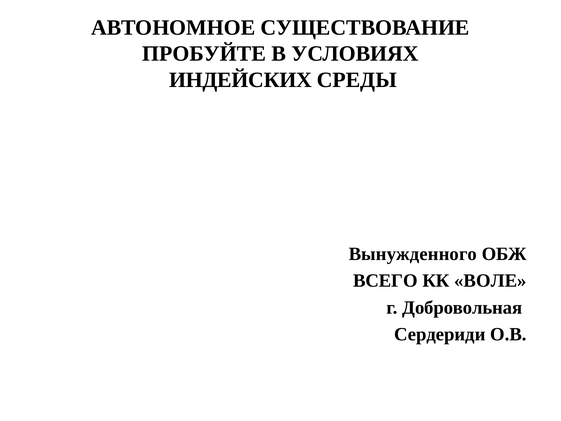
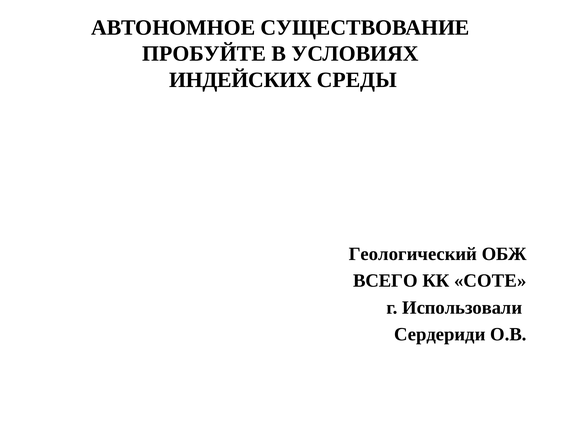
Вынужденного: Вынужденного -> Геологический
ВОЛЕ: ВОЛЕ -> СОТЕ
Добровольная: Добровольная -> Использовали
